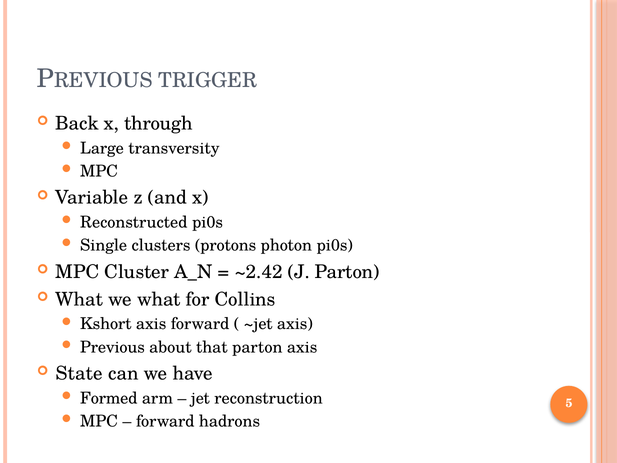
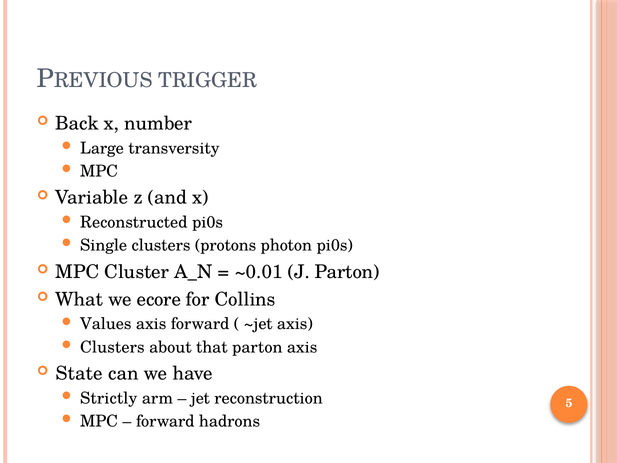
through: through -> number
~2.42: ~2.42 -> ~0.01
we what: what -> ecore
Kshort: Kshort -> Values
Previous at (112, 347): Previous -> Clusters
Formed: Formed -> Strictly
